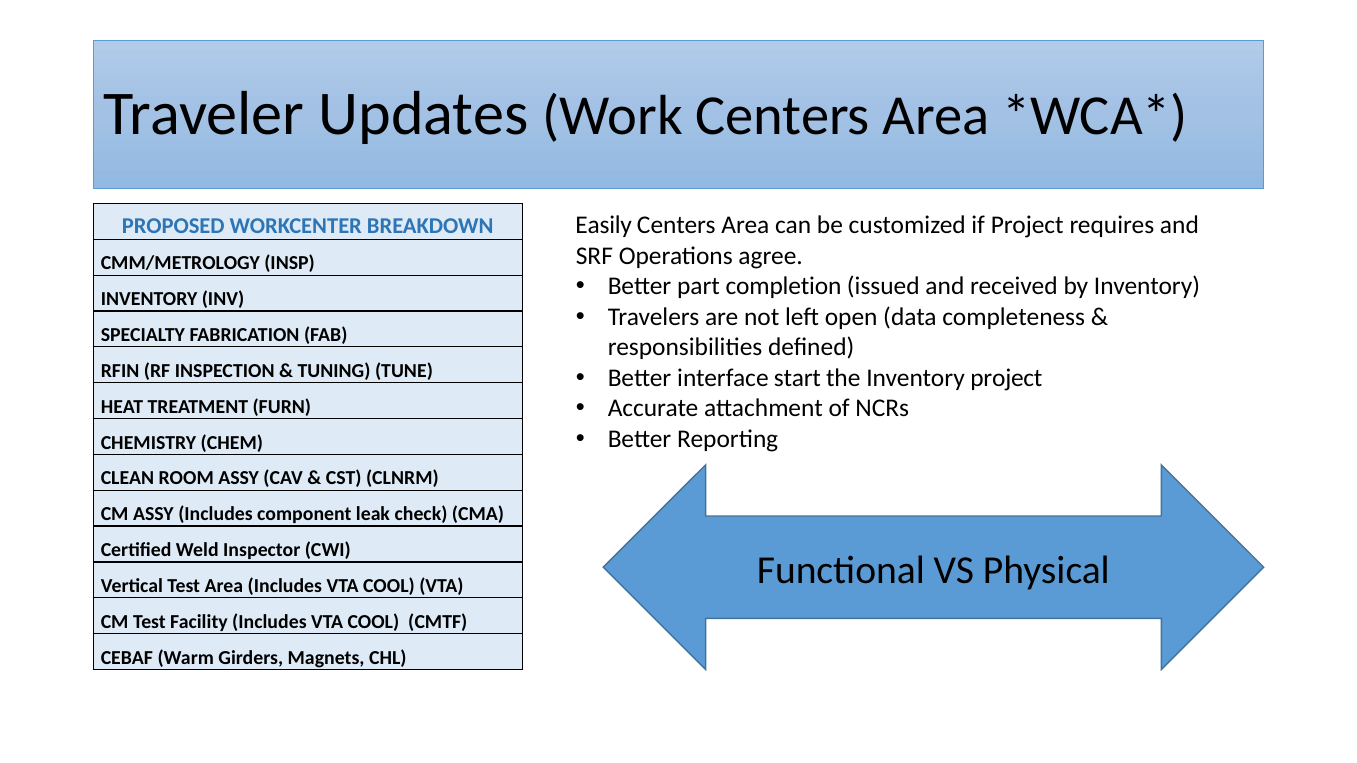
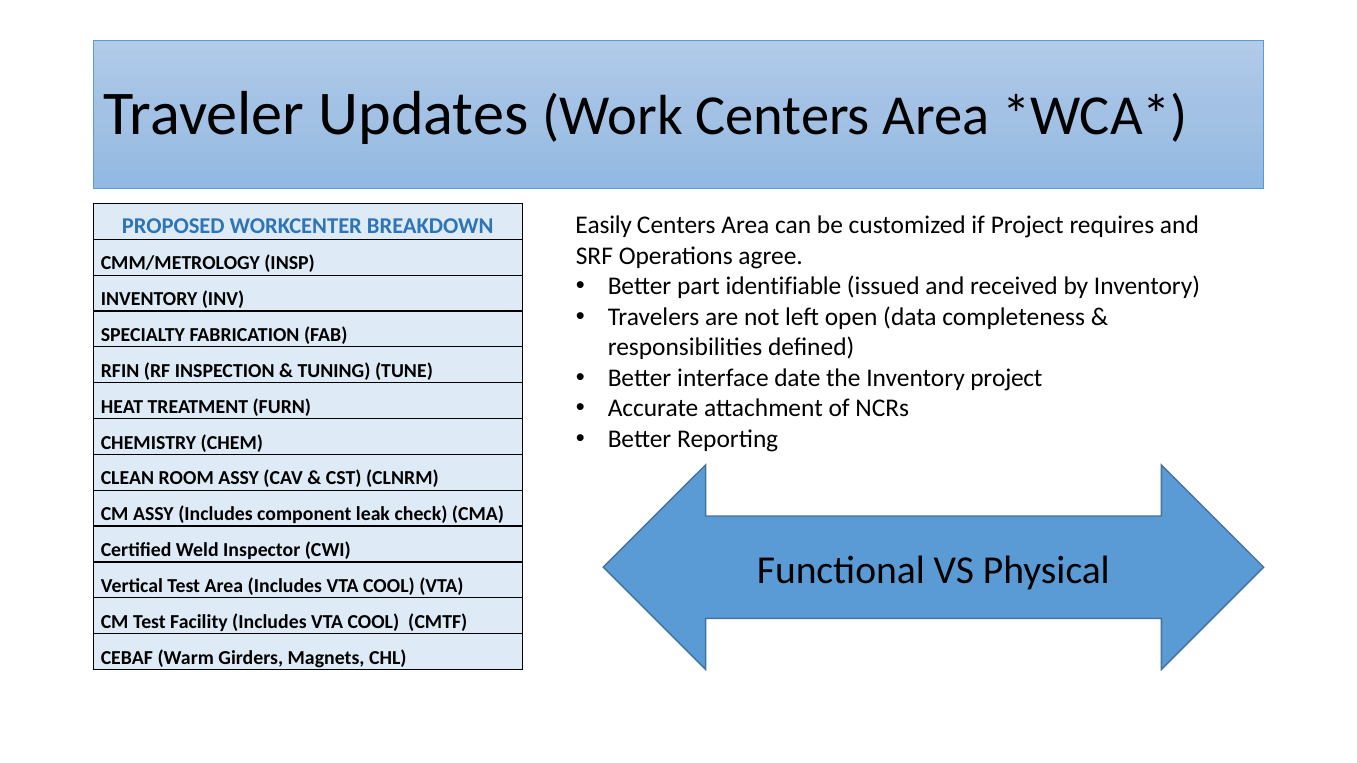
completion: completion -> identifiable
start: start -> date
